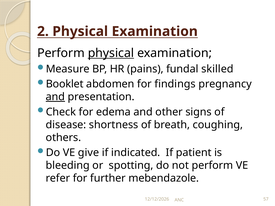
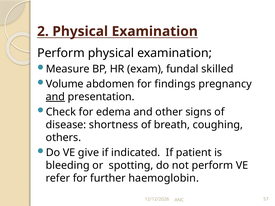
physical at (111, 53) underline: present -> none
pains: pains -> exam
Booklet: Booklet -> Volume
mebendazole: mebendazole -> haemoglobin
